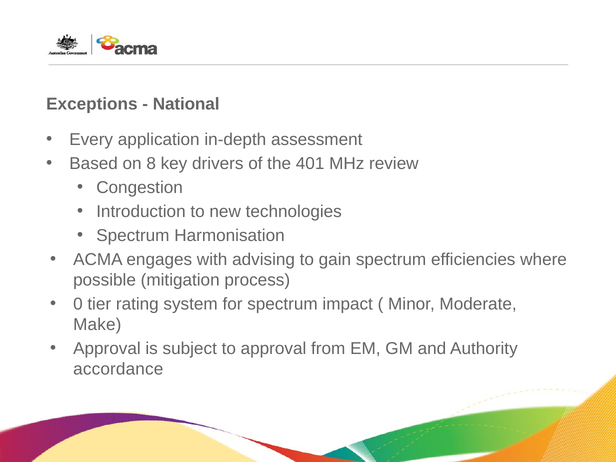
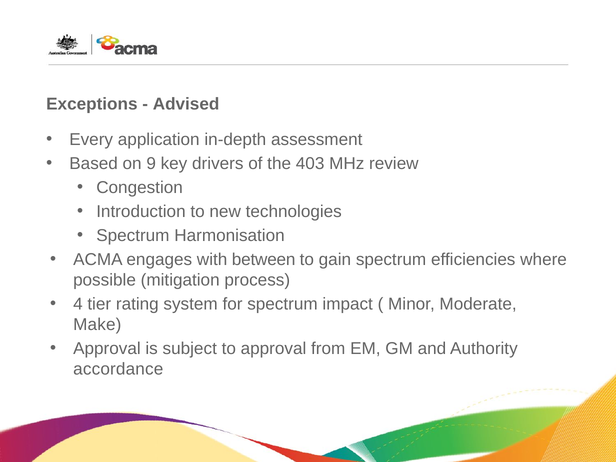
National: National -> Advised
8: 8 -> 9
401: 401 -> 403
advising: advising -> between
0: 0 -> 4
